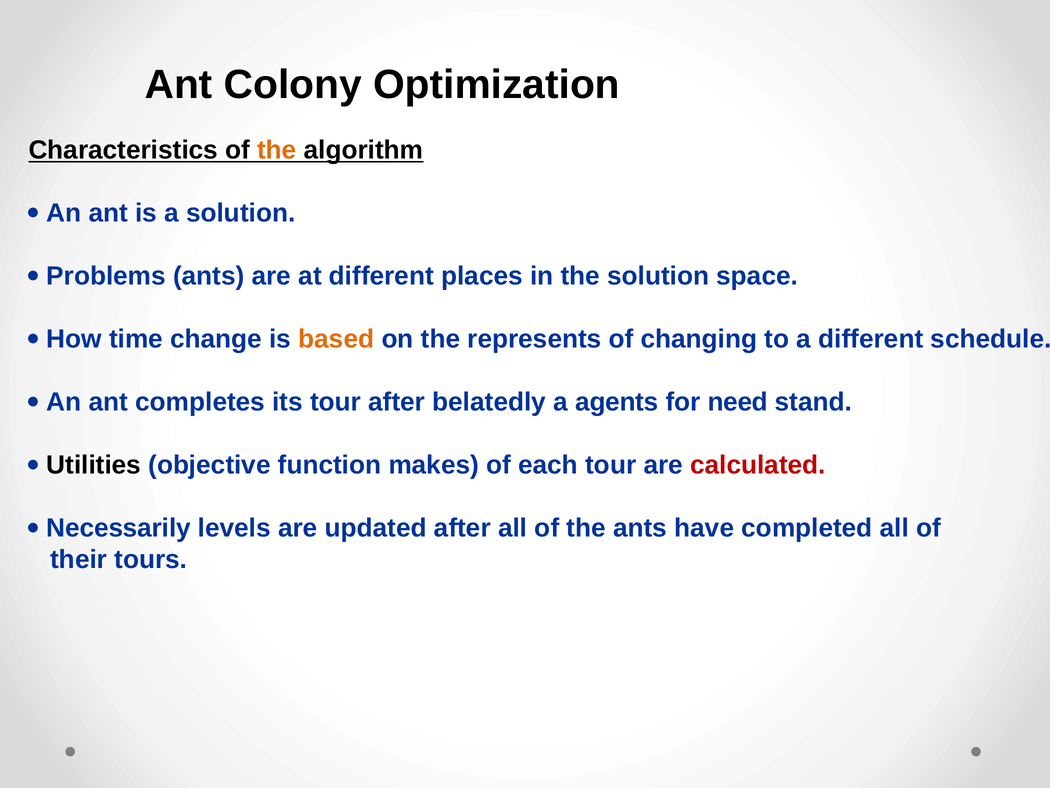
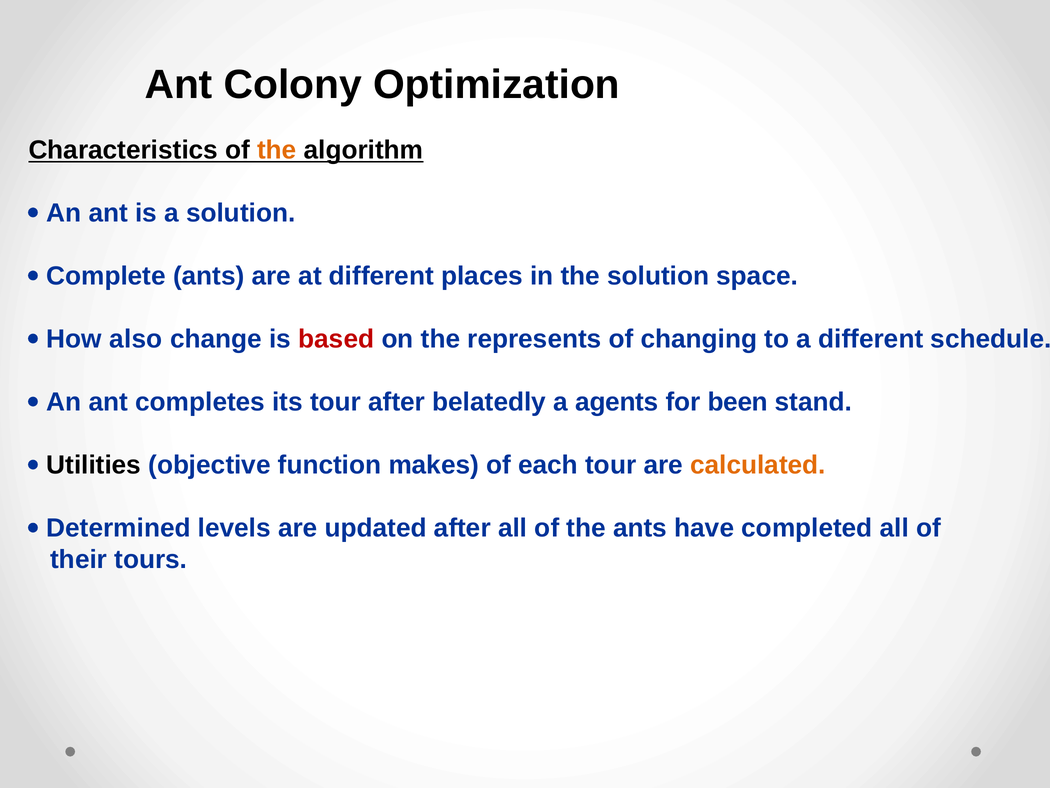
Problems: Problems -> Complete
time: time -> also
based colour: orange -> red
need: need -> been
calculated colour: red -> orange
Necessarily: Necessarily -> Determined
